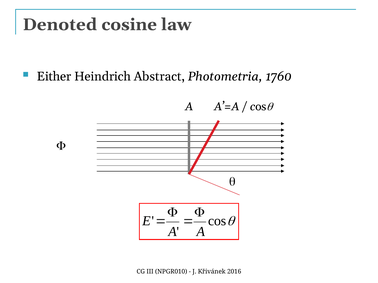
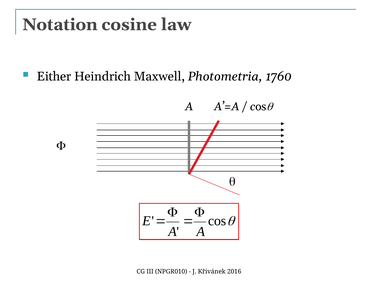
Denoted: Denoted -> Notation
Abstract: Abstract -> Maxwell
